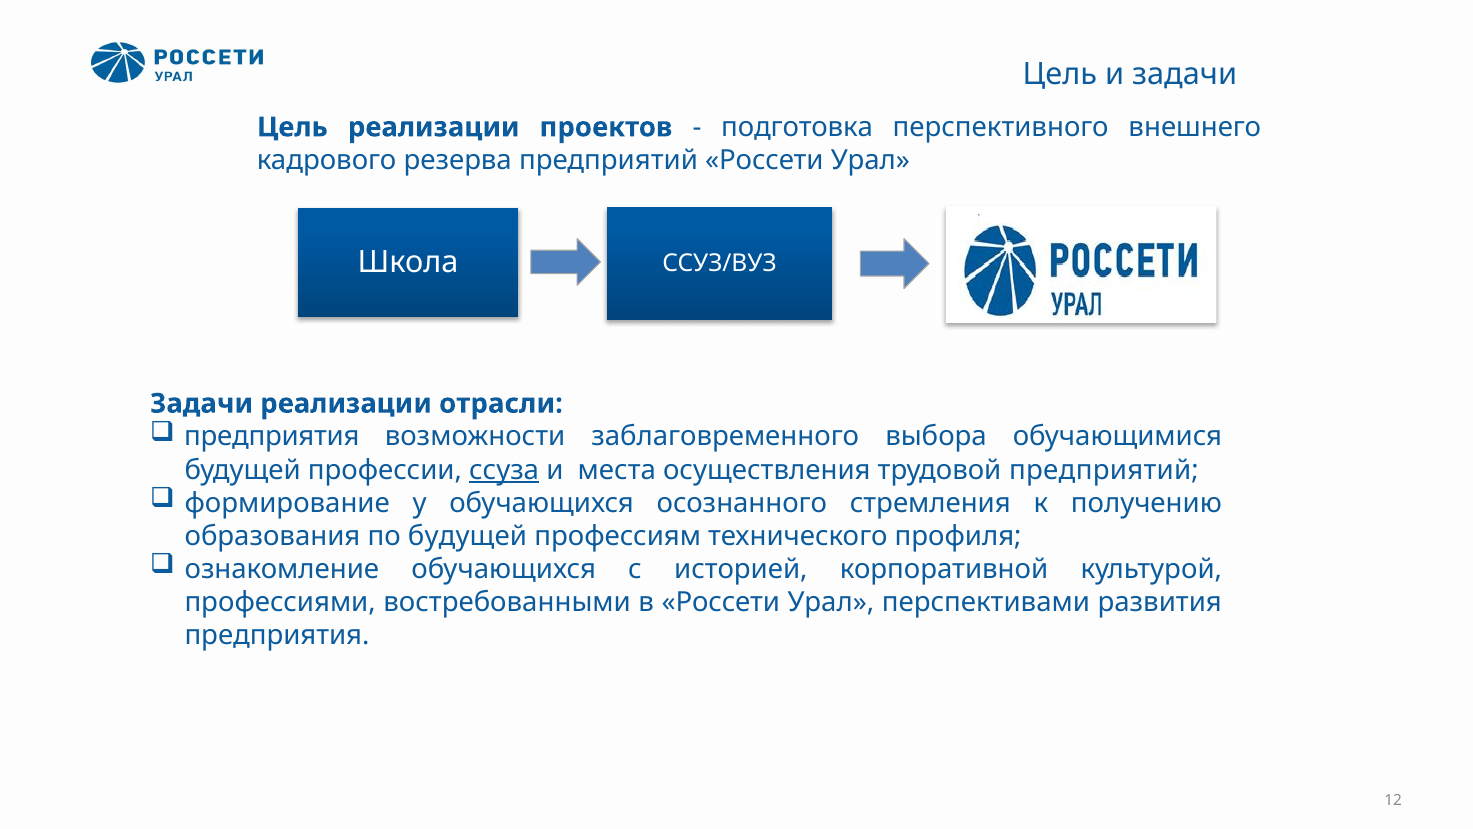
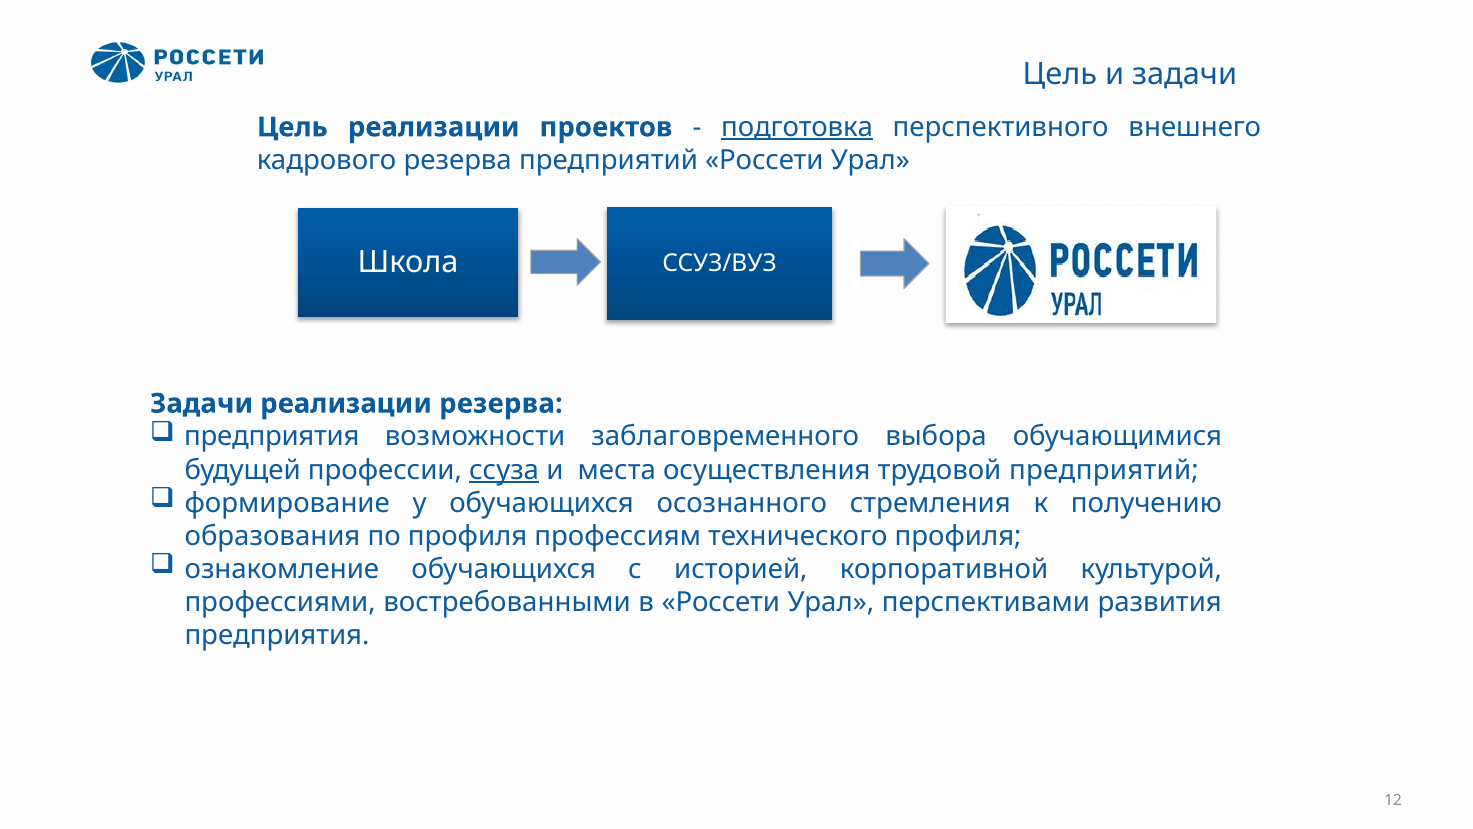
подготовка underline: none -> present
реализации отрасли: отрасли -> резерва
по будущей: будущей -> профиля
